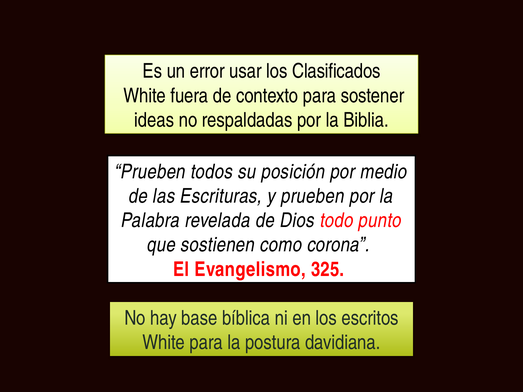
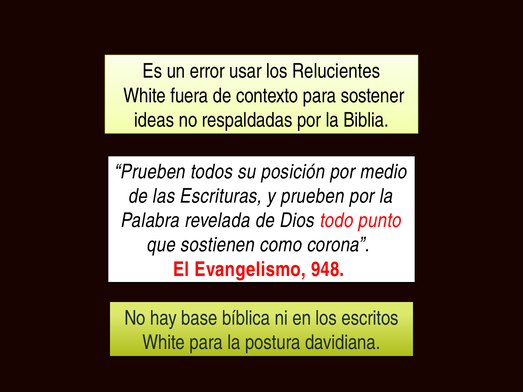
Clasificados: Clasificados -> Relucientes
325: 325 -> 948
